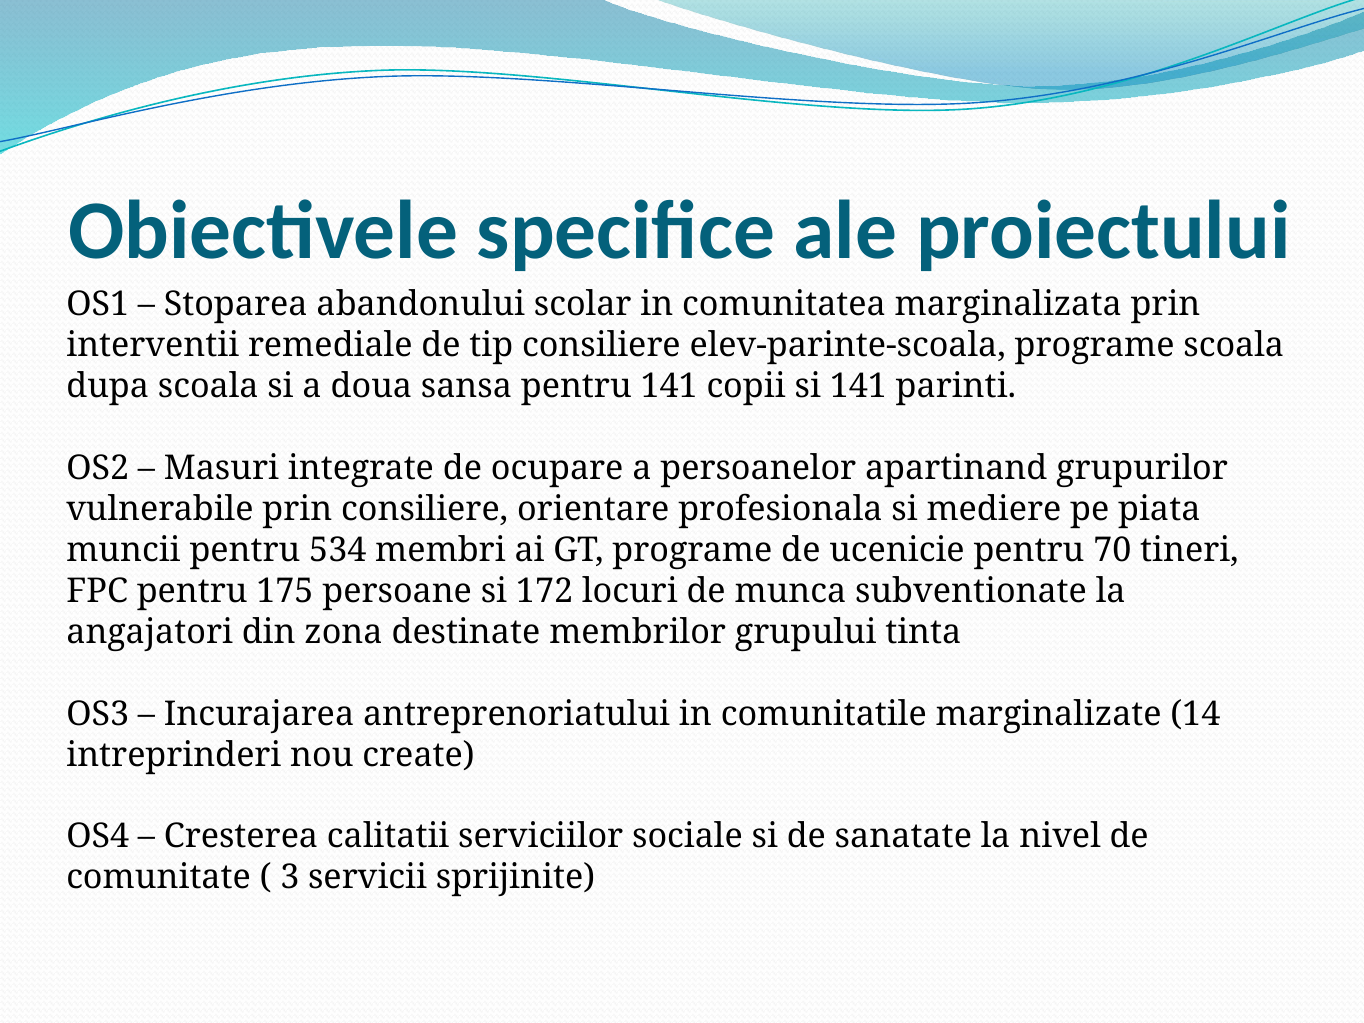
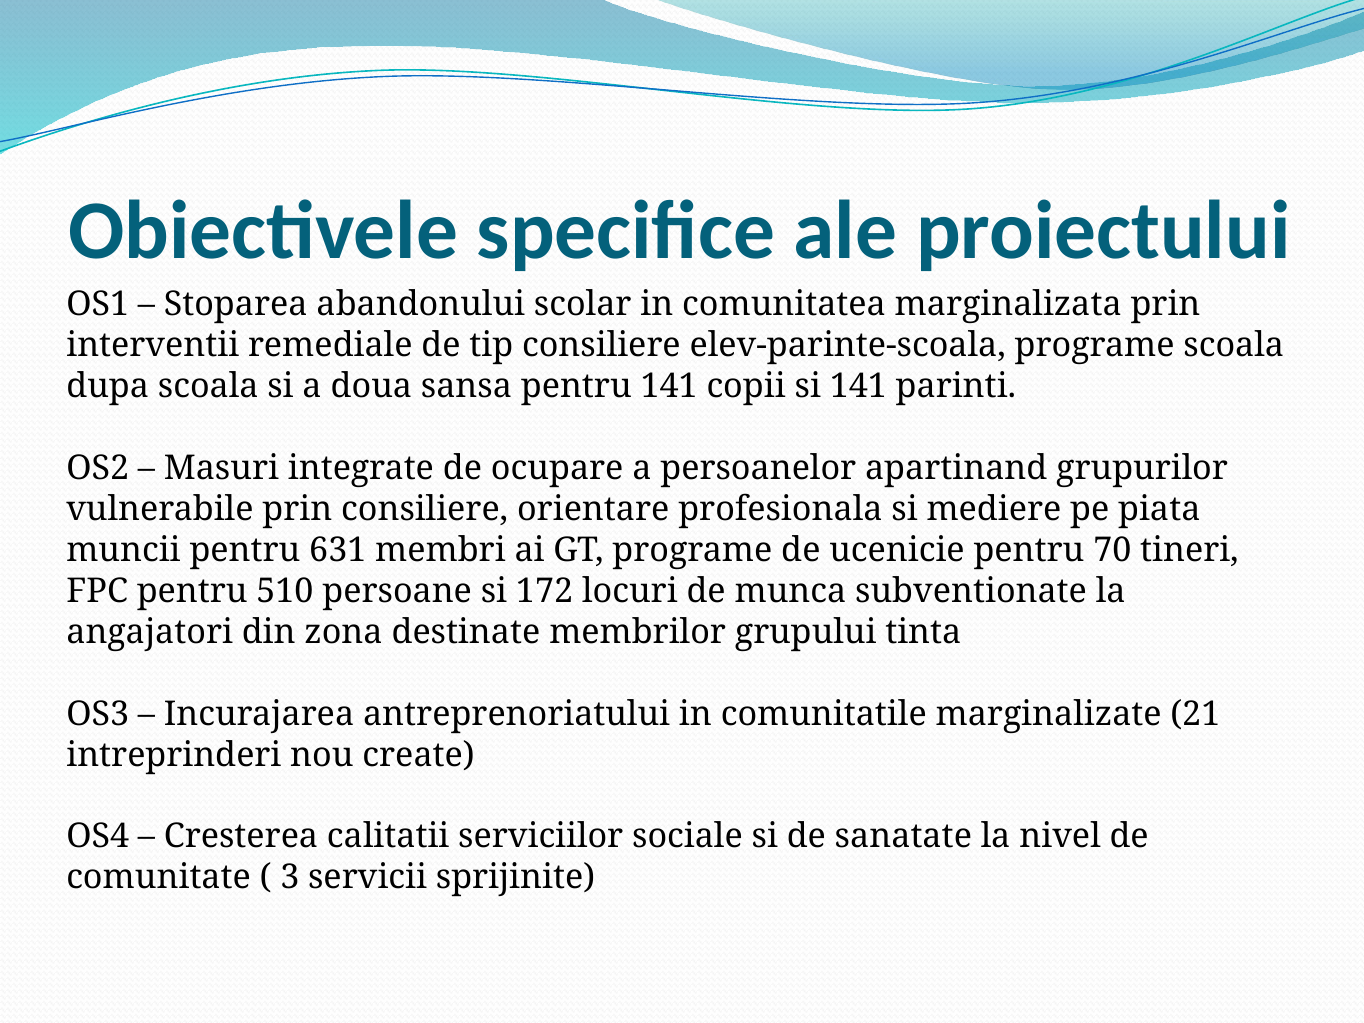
534: 534 -> 631
175: 175 -> 510
14: 14 -> 21
